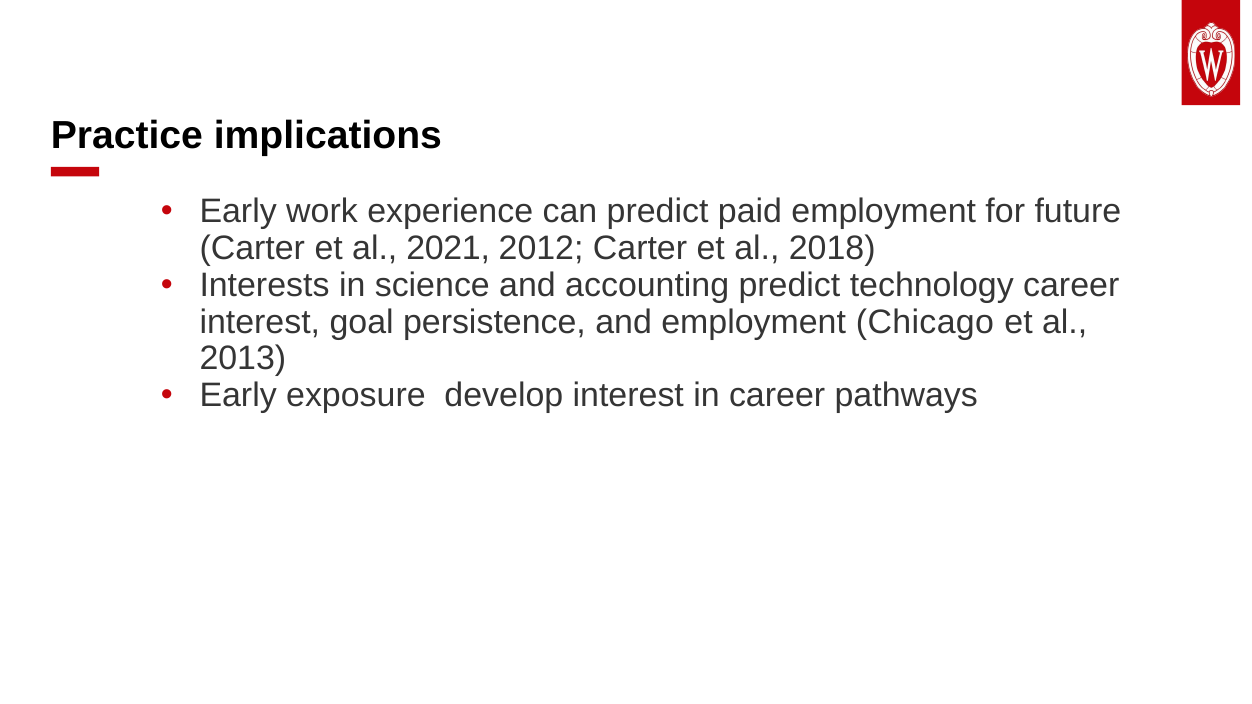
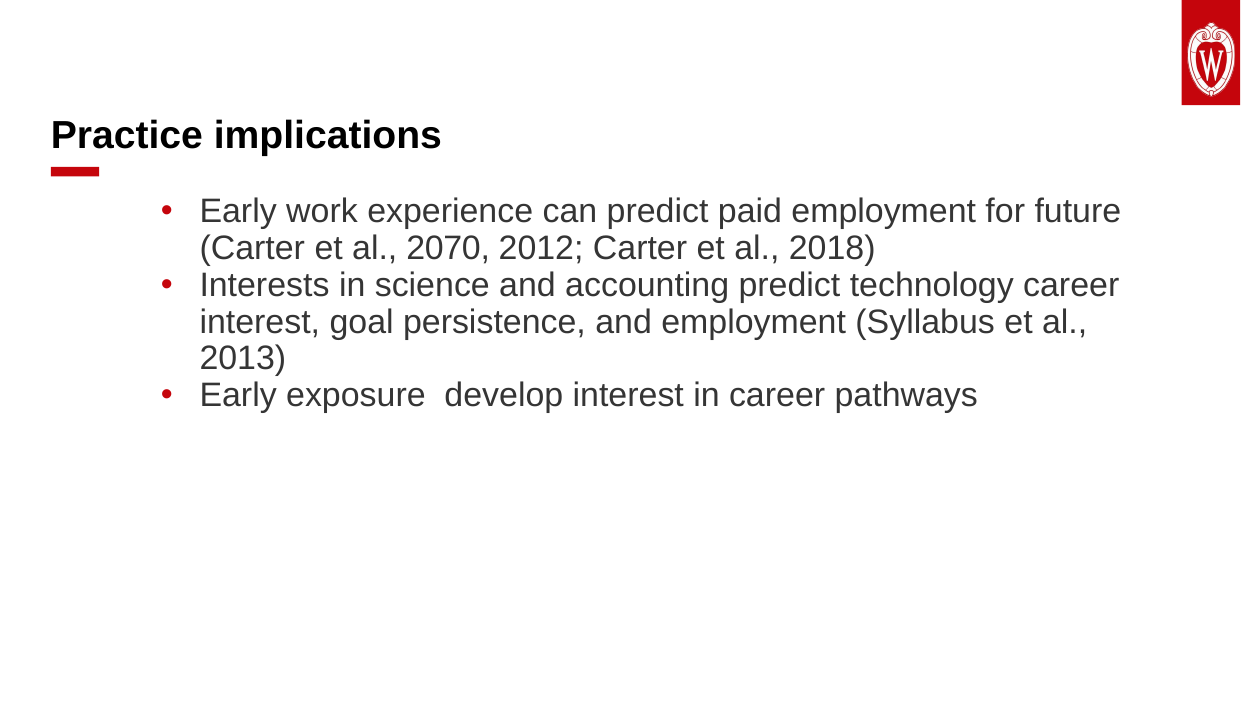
2021: 2021 -> 2070
Chicago: Chicago -> Syllabus
